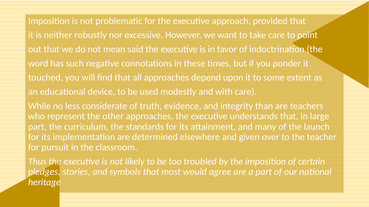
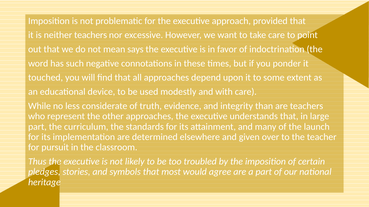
neither robustly: robustly -> teachers
said: said -> says
